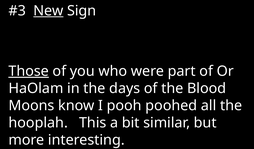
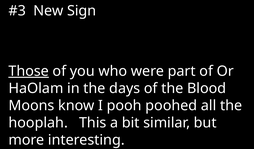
New underline: present -> none
